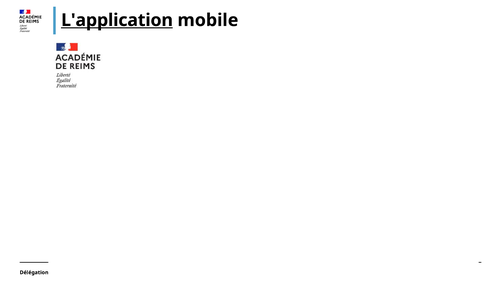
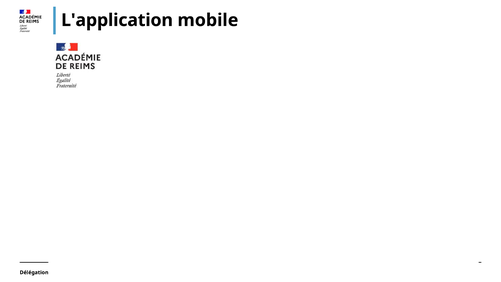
L'application underline: present -> none
